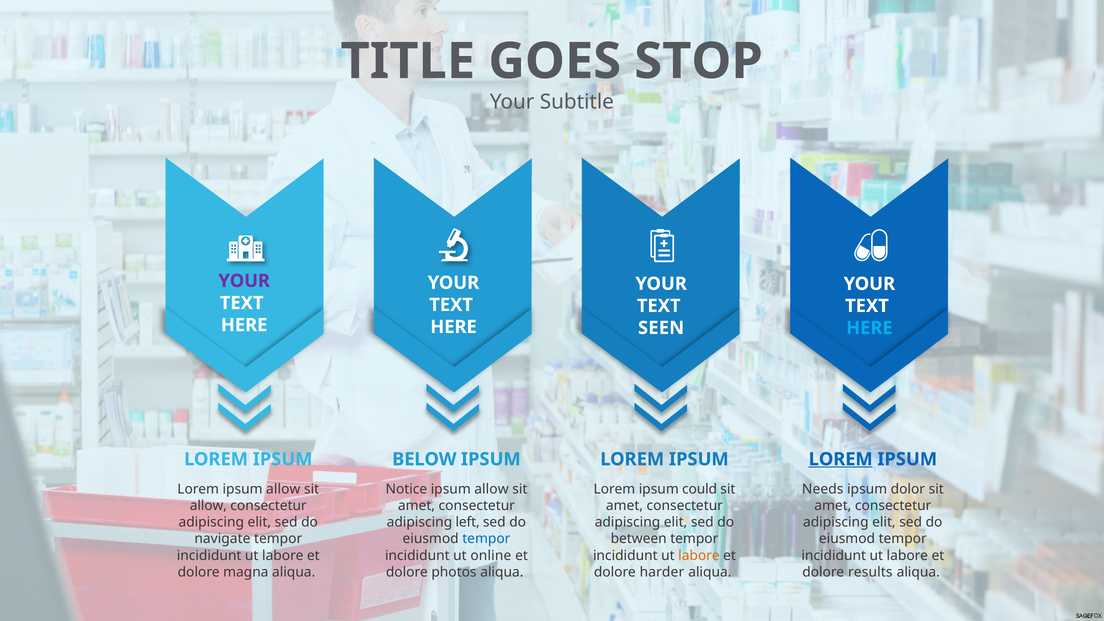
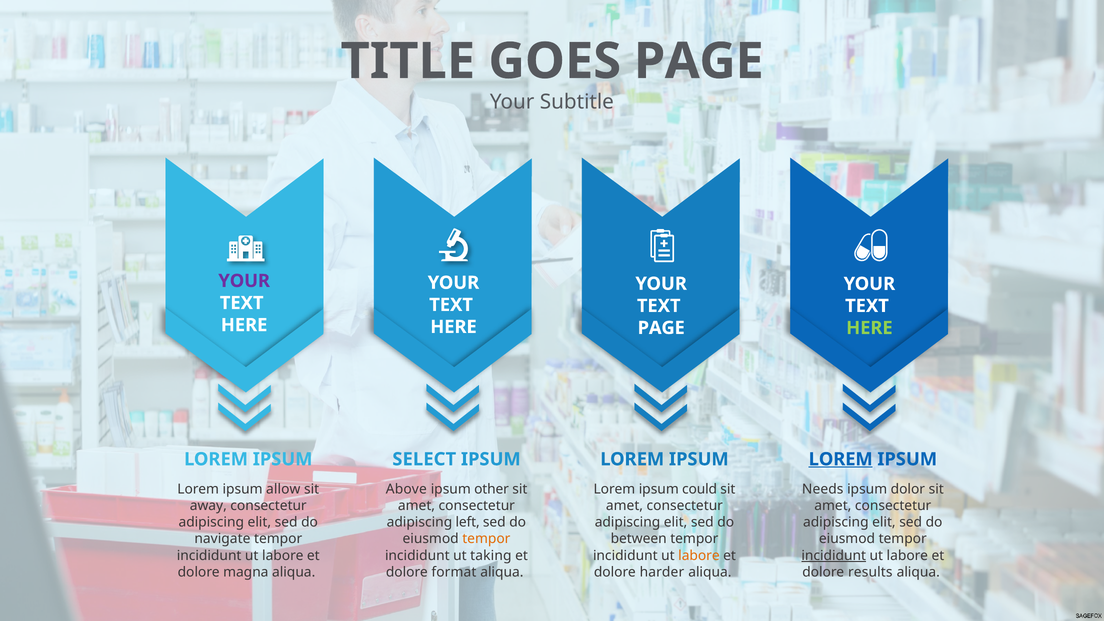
STOP at (699, 61): STOP -> PAGE
SEEN at (661, 328): SEEN -> PAGE
HERE at (869, 328) colour: light blue -> light green
BELOW: BELOW -> SELECT
Notice: Notice -> Above
allow at (491, 489): allow -> other
allow at (208, 506): allow -> away
tempor at (486, 539) colour: blue -> orange
online: online -> taking
incididunt at (834, 555) underline: none -> present
photos: photos -> format
